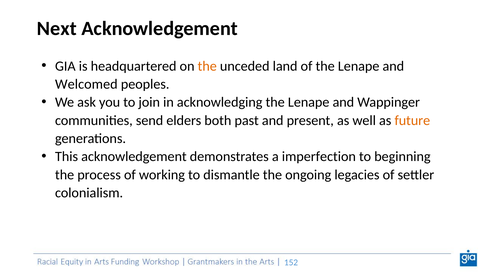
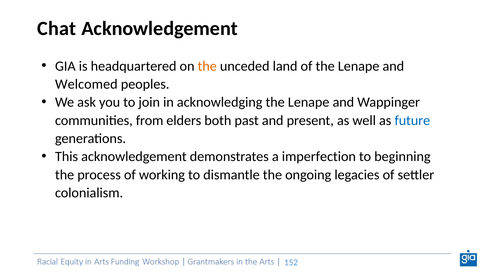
Next: Next -> Chat
send: send -> from
future colour: orange -> blue
